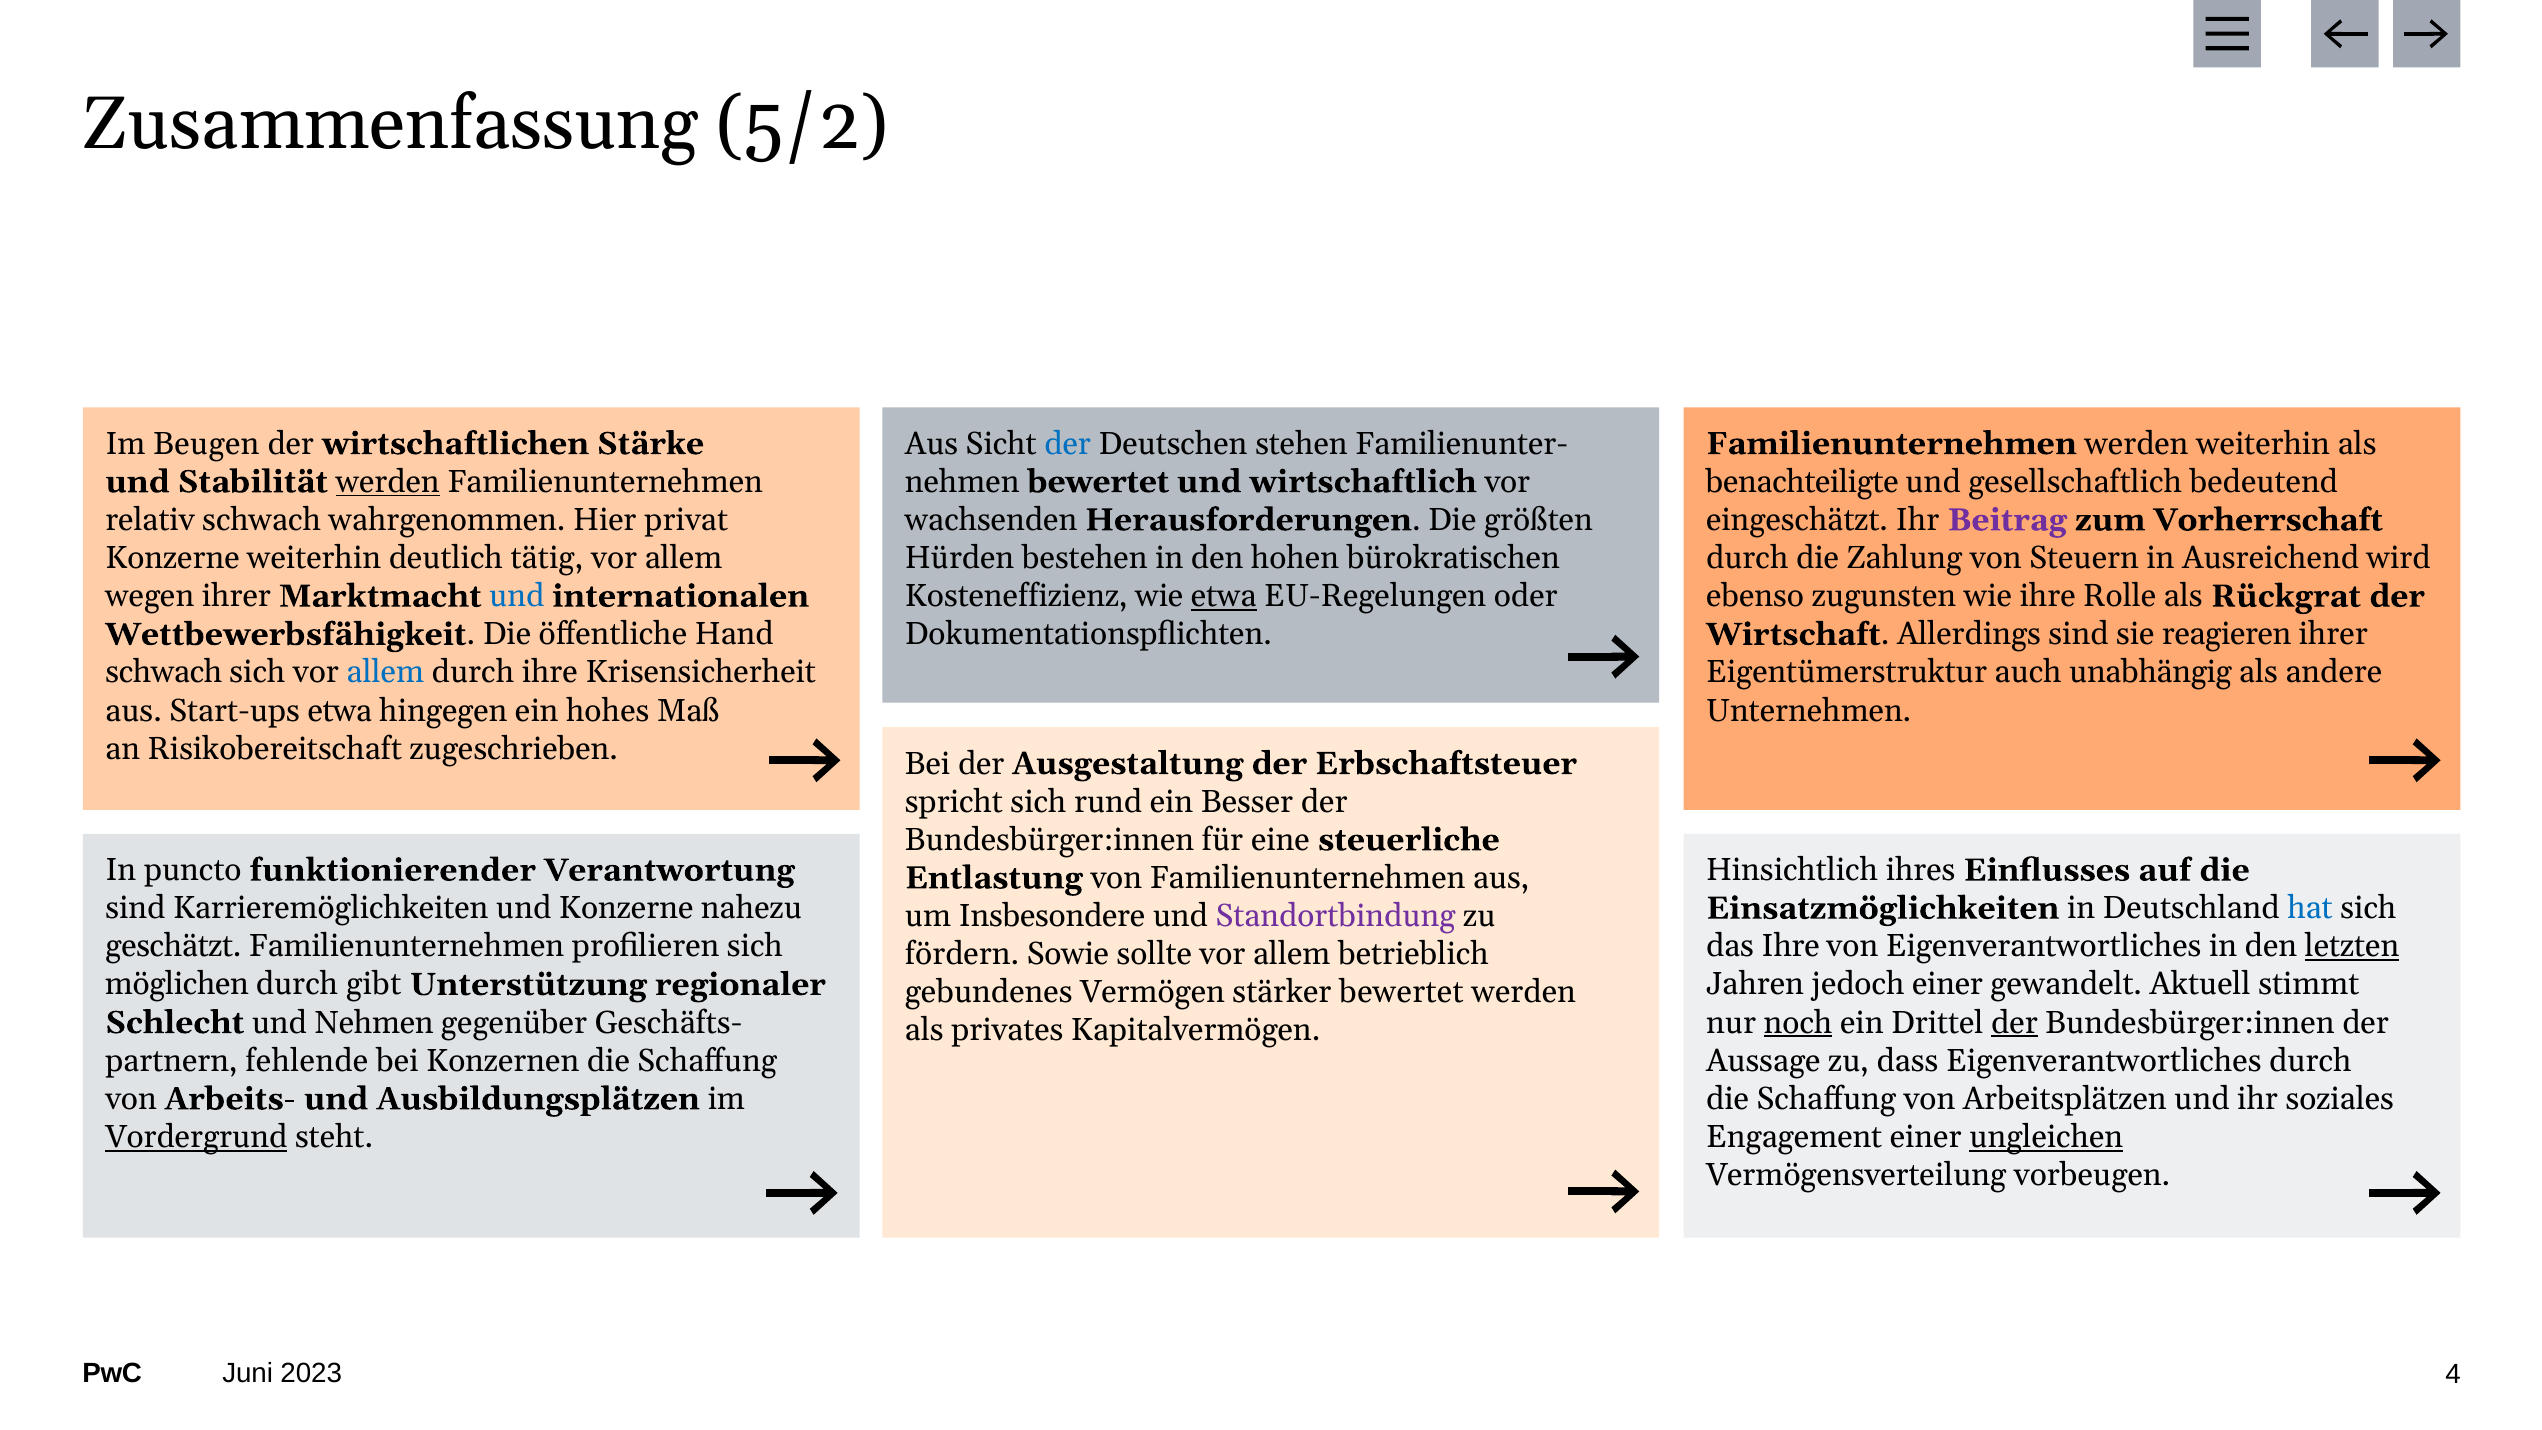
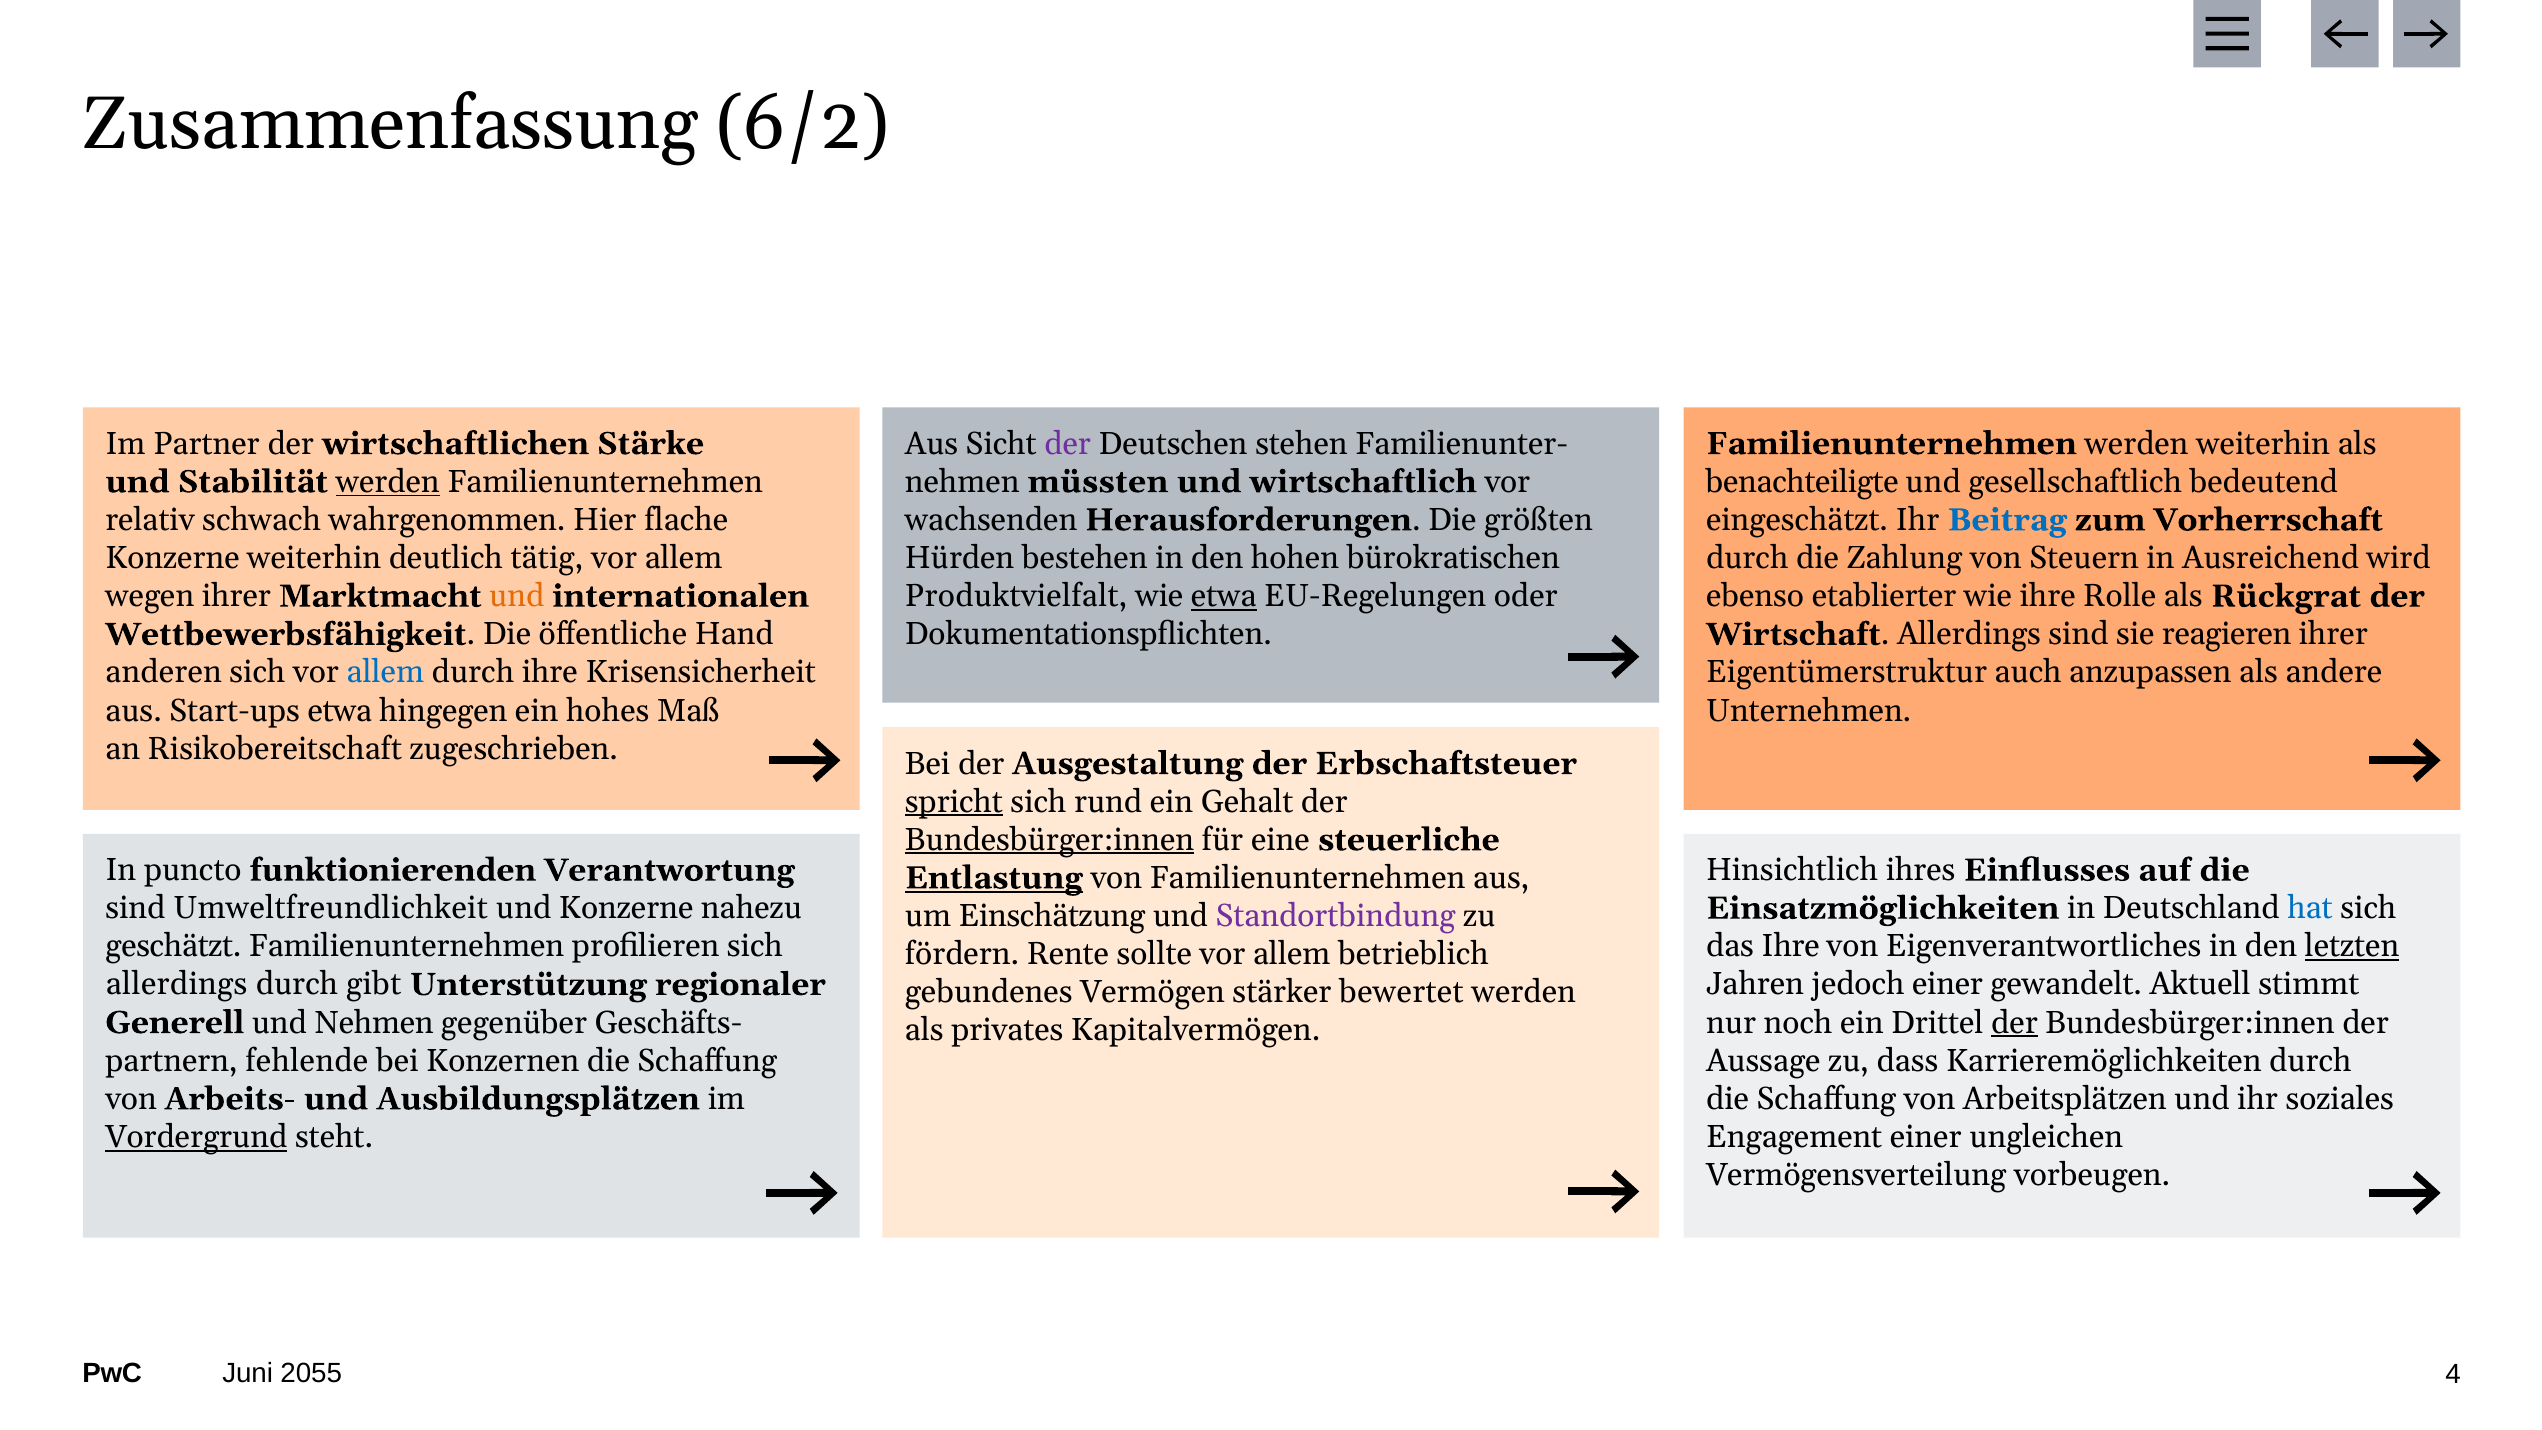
5/2: 5/2 -> 6/2
Beugen: Beugen -> Partner
der at (1068, 444) colour: blue -> purple
bewertet at (1098, 482): bewertet -> müssten
privat: privat -> flache
Beitrag colour: purple -> blue
und at (517, 596) colour: blue -> orange
Kosteneffizienz: Kosteneffizienz -> Produktvielfalt
zugunsten: zugunsten -> etablierter
schwach at (164, 672): schwach -> anderen
unabhängig: unabhängig -> anzupassen
spricht underline: none -> present
Besser: Besser -> Gehalt
Bundesbürger:innen at (1050, 840) underline: none -> present
funktionierender: funktionierender -> funktionierenden
Entlastung underline: none -> present
Karrieremöglichkeiten: Karrieremöglichkeiten -> Umweltfreundlichkeit
Insbesondere: Insbesondere -> Einschätzung
Sowie: Sowie -> Rente
möglichen at (177, 984): möglichen -> allerdings
Schlecht: Schlecht -> Generell
noch underline: present -> none
dass Eigenverantwortliches: Eigenverantwortliches -> Karrieremöglichkeiten
ungleichen underline: present -> none
2023: 2023 -> 2055
